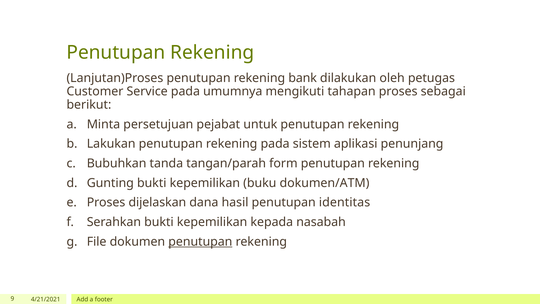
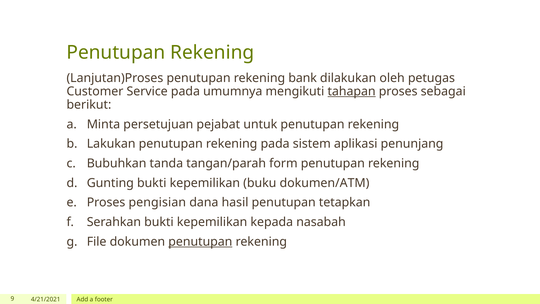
tahapan underline: none -> present
dijelaskan: dijelaskan -> pengisian
identitas: identitas -> tetapkan
